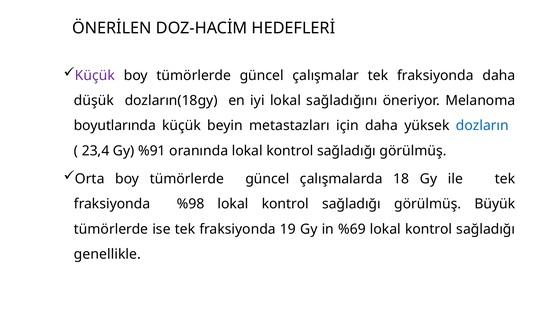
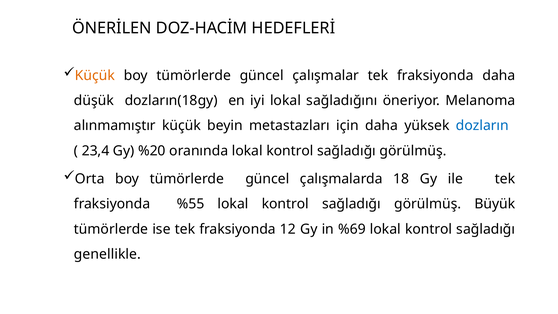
Küçük at (95, 75) colour: purple -> orange
boyutlarında: boyutlarında -> alınmamıştır
%91: %91 -> %20
%98: %98 -> %55
19: 19 -> 12
